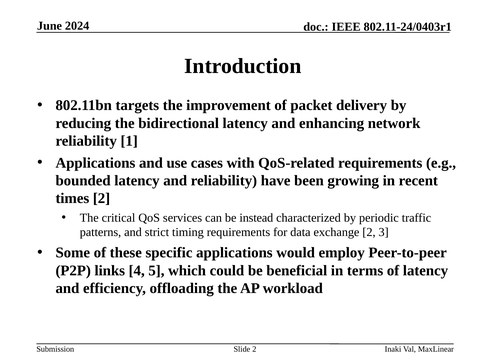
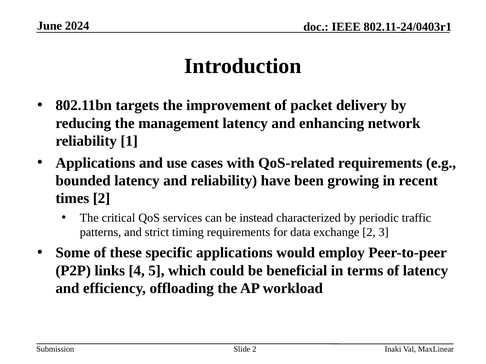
bidirectional: bidirectional -> management
